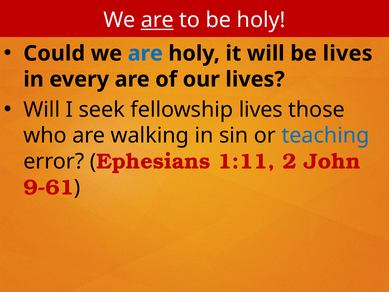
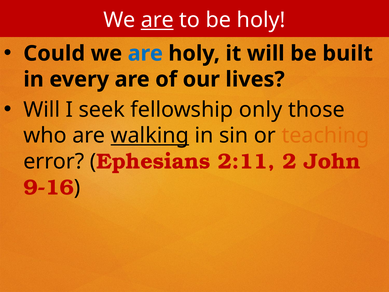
be lives: lives -> built
fellowship lives: lives -> only
walking underline: none -> present
teaching colour: blue -> orange
1:11: 1:11 -> 2:11
9-61: 9-61 -> 9-16
